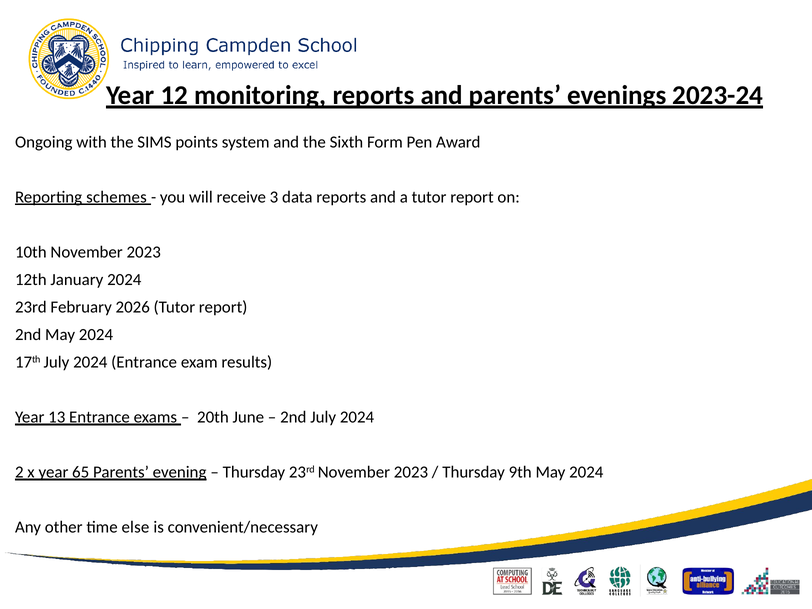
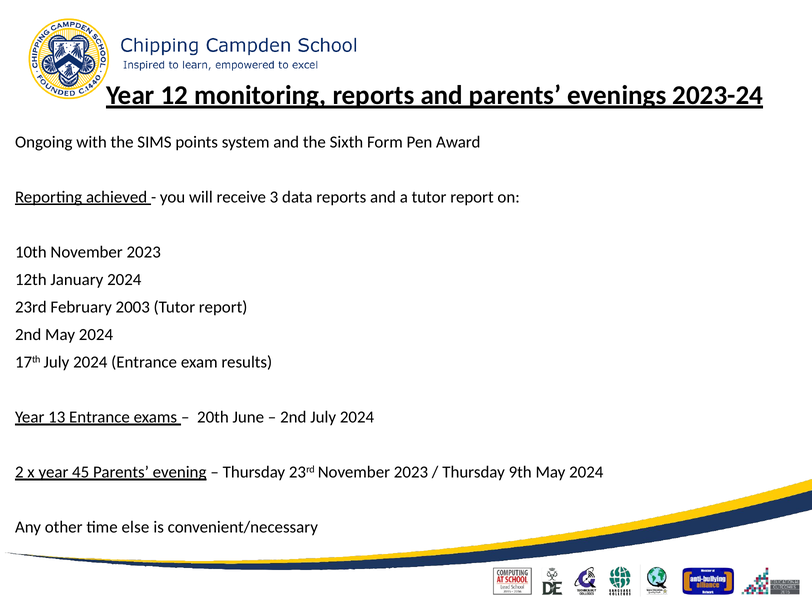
schemes: schemes -> achieved
2026: 2026 -> 2003
65: 65 -> 45
